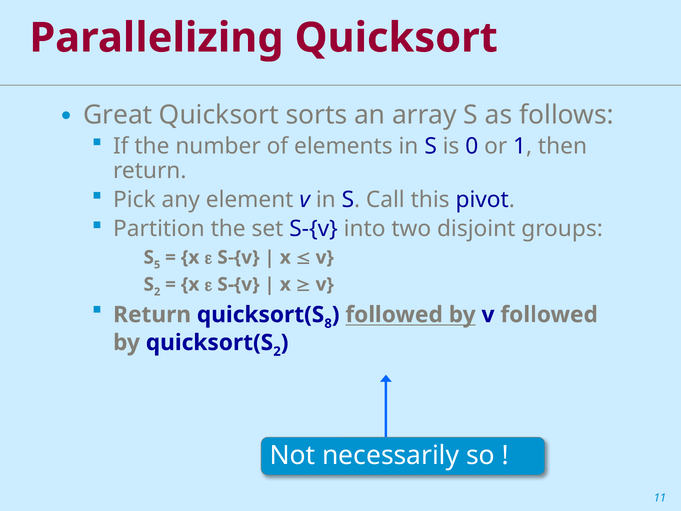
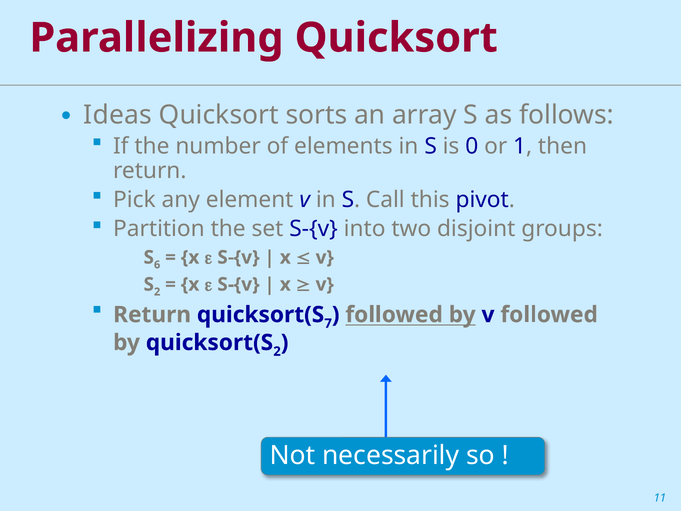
Great: Great -> Ideas
5: 5 -> 6
8: 8 -> 7
